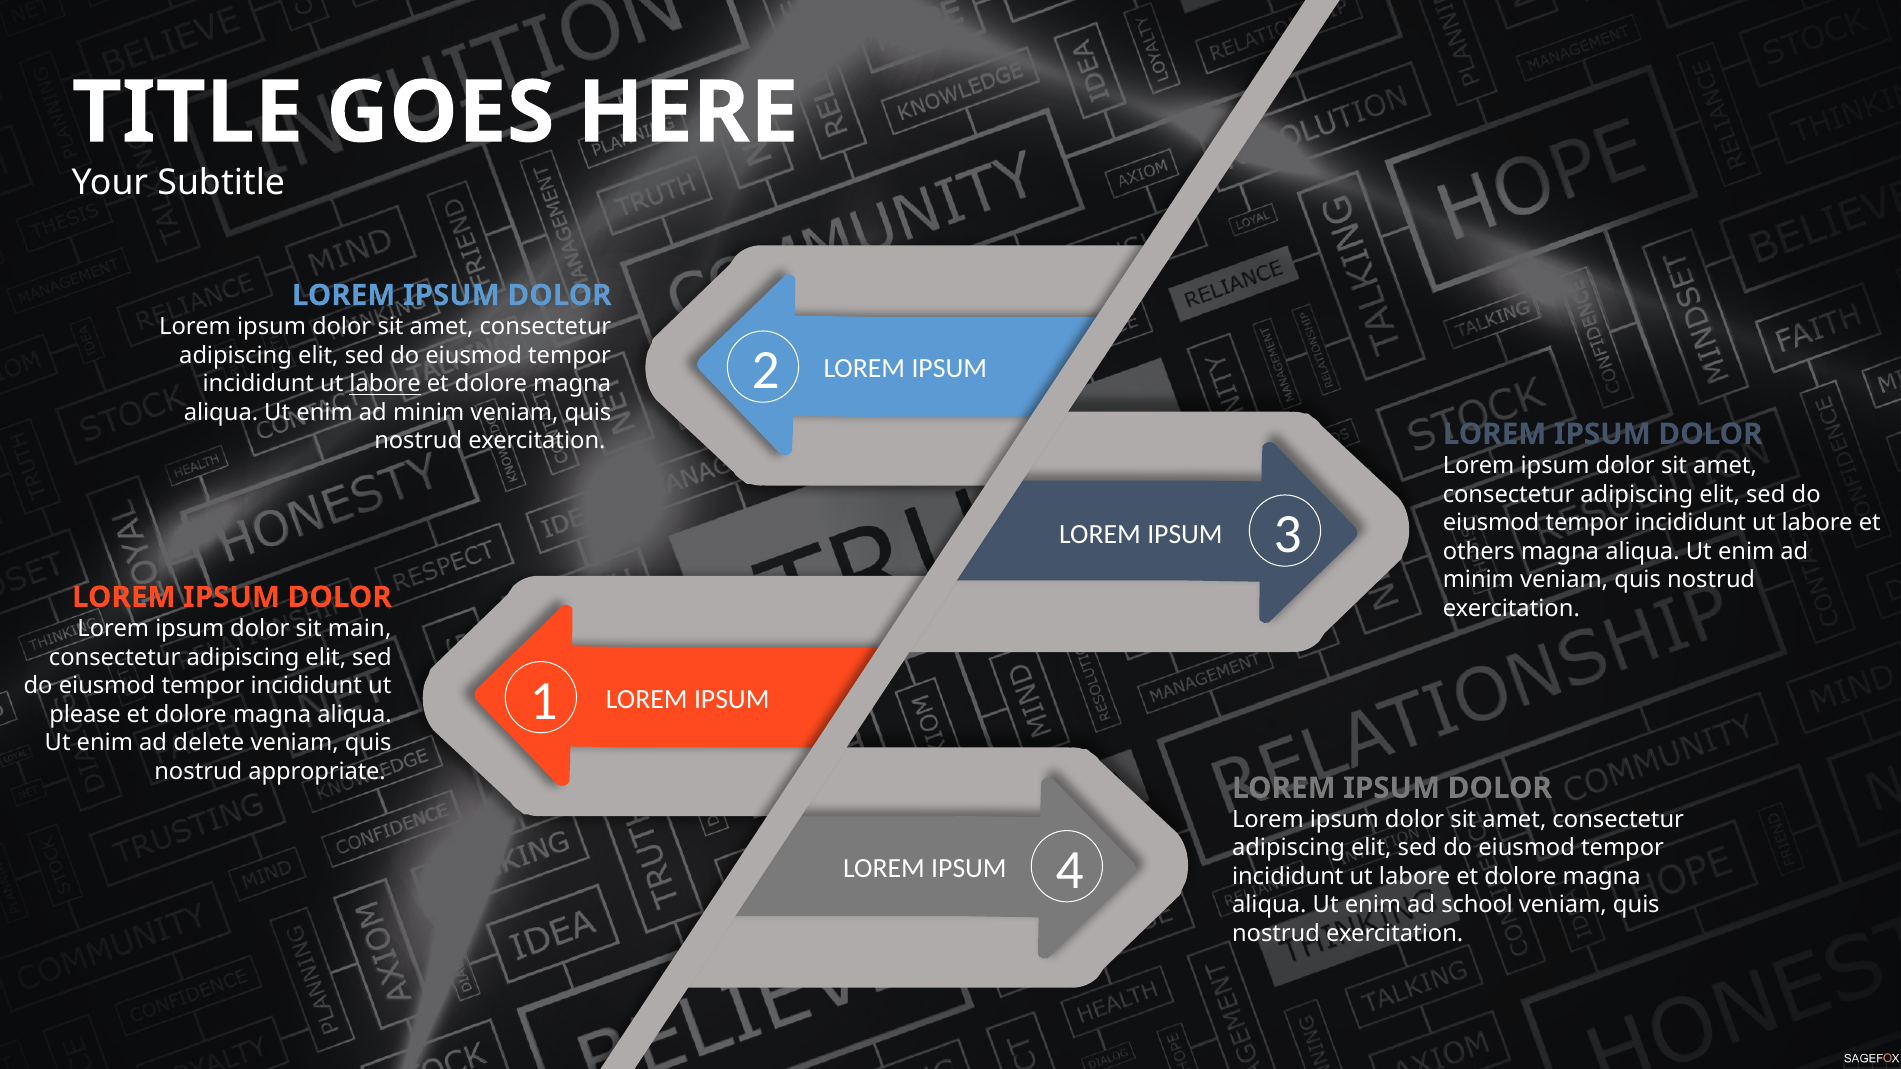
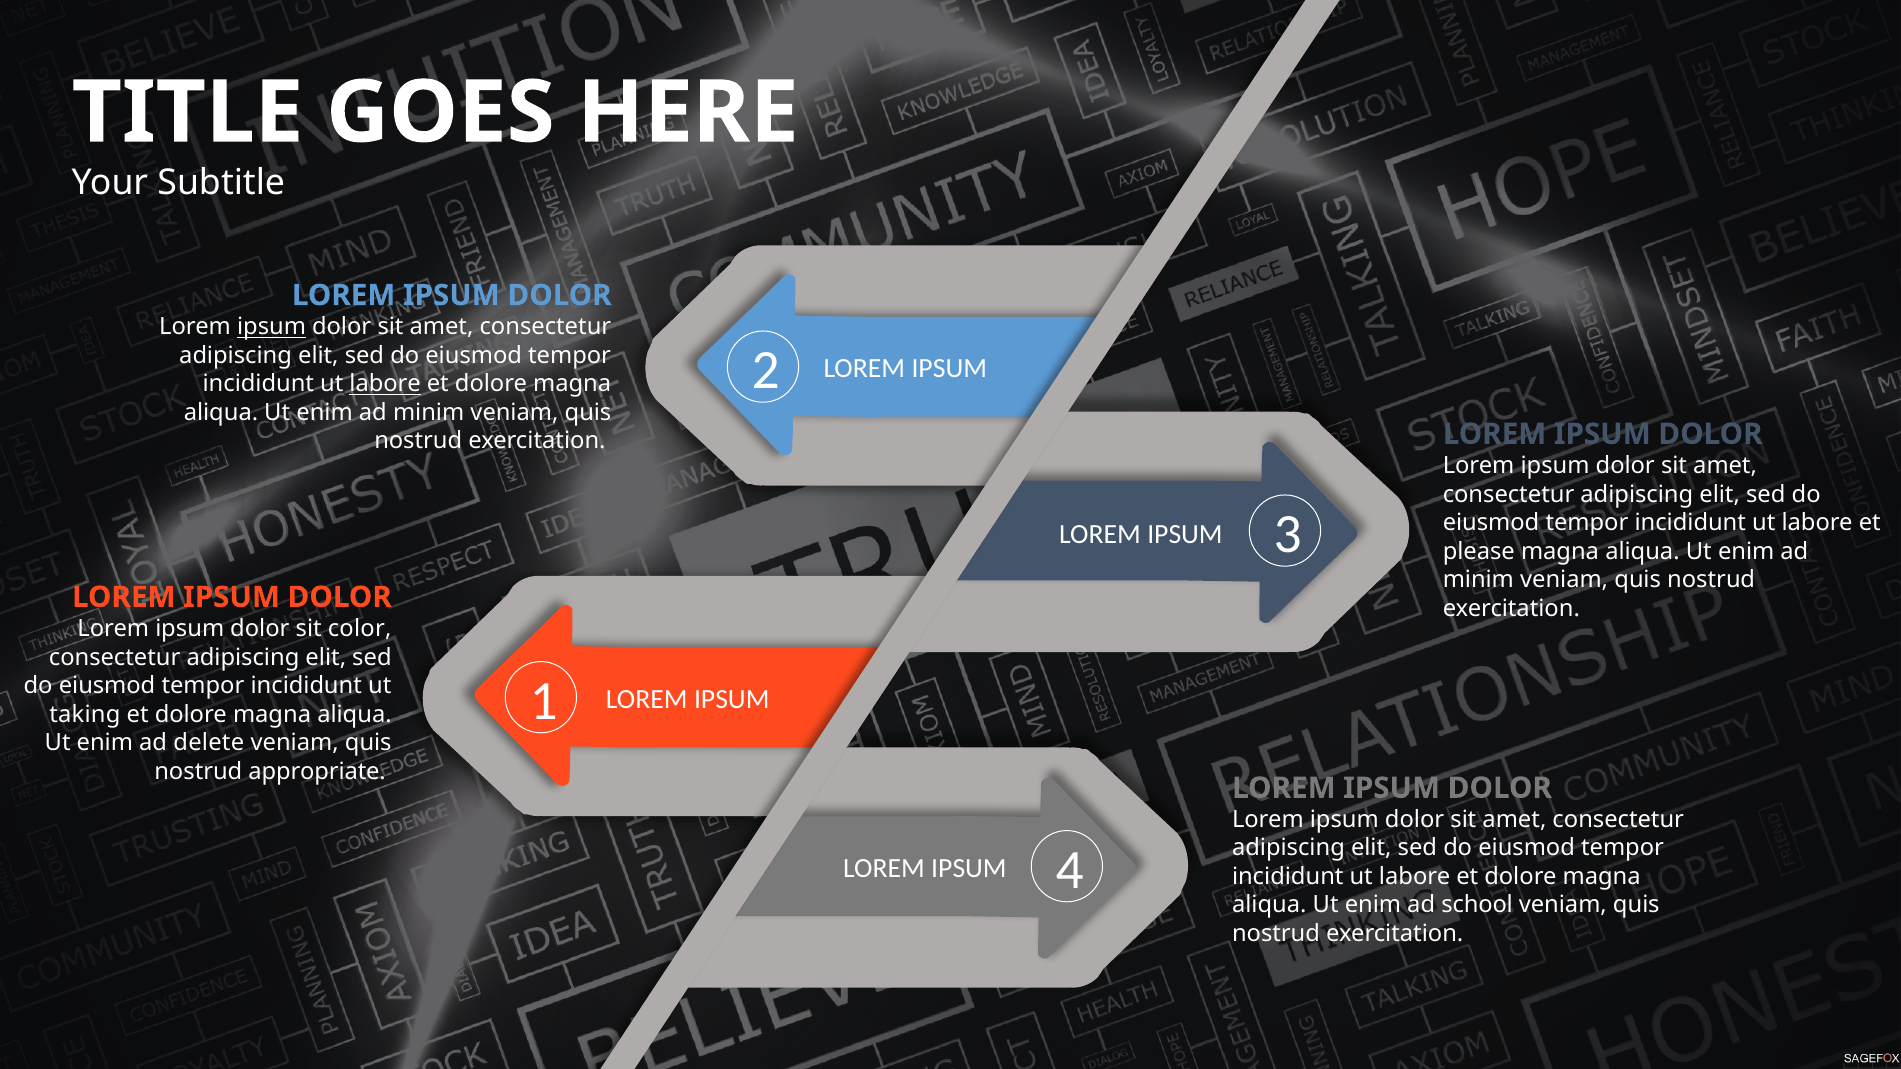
ipsum at (272, 327) underline: none -> present
others: others -> please
main: main -> color
please: please -> taking
